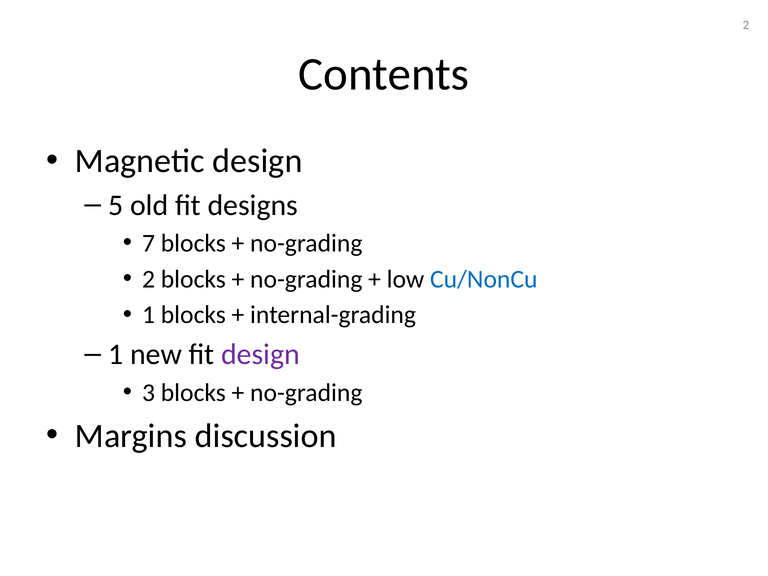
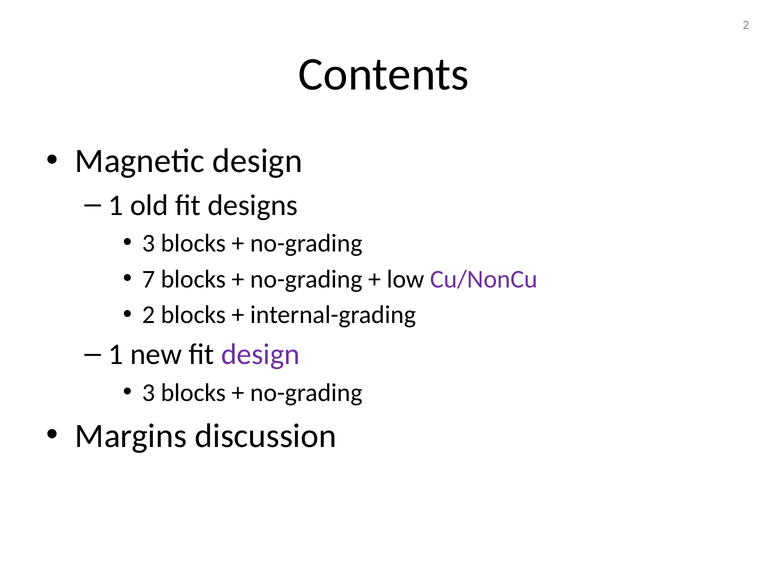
5 at (116, 205): 5 -> 1
7 at (149, 243): 7 -> 3
2 at (149, 279): 2 -> 7
Cu/NonCu colour: blue -> purple
1 at (149, 315): 1 -> 2
